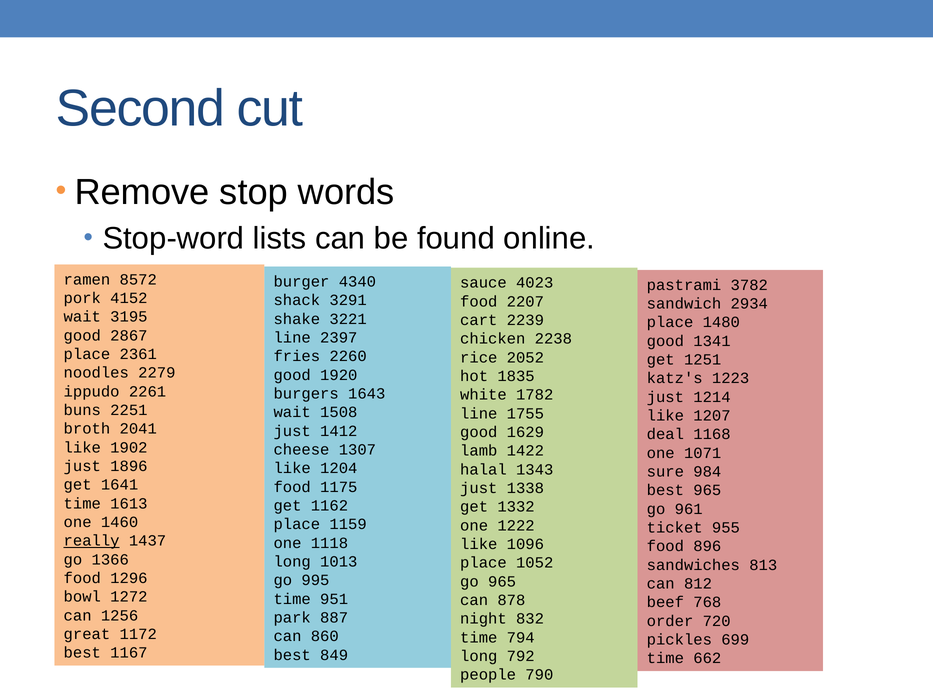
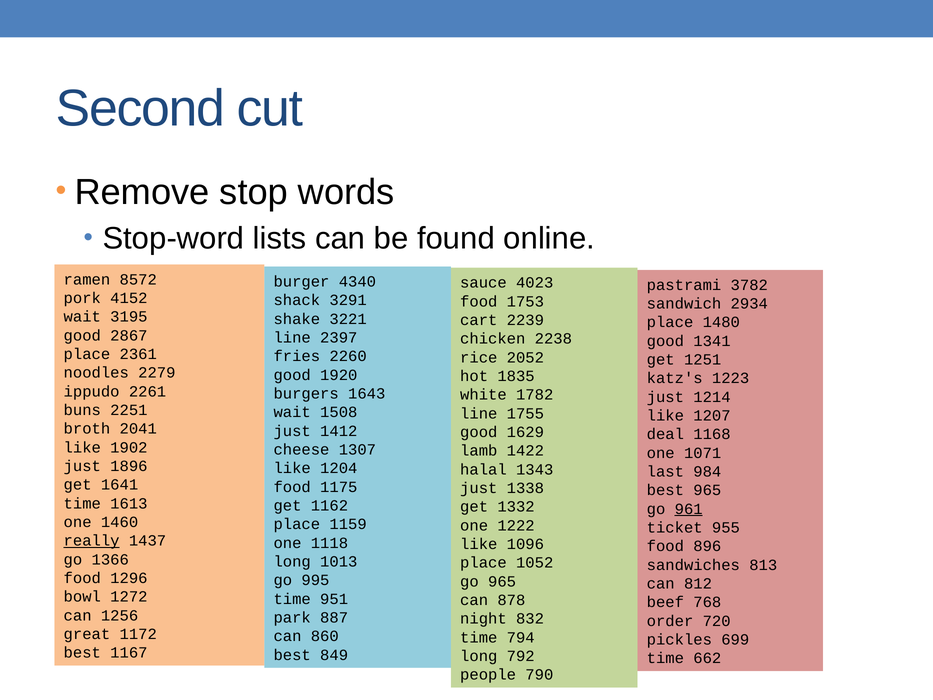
2207: 2207 -> 1753
sure: sure -> last
961 underline: none -> present
